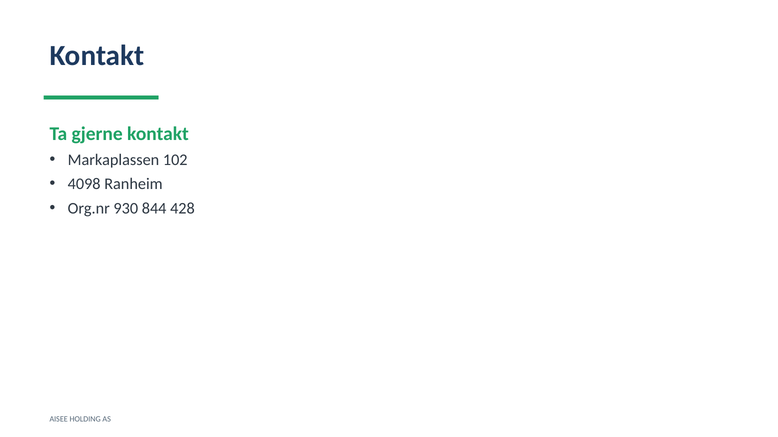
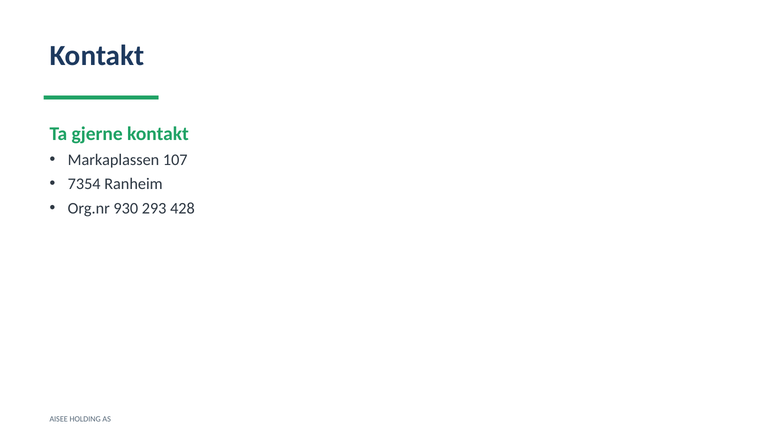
102: 102 -> 107
4098: 4098 -> 7354
844: 844 -> 293
